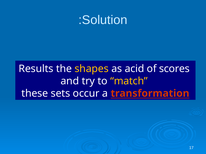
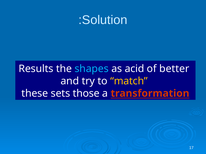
shapes colour: yellow -> light blue
scores: scores -> better
occur: occur -> those
